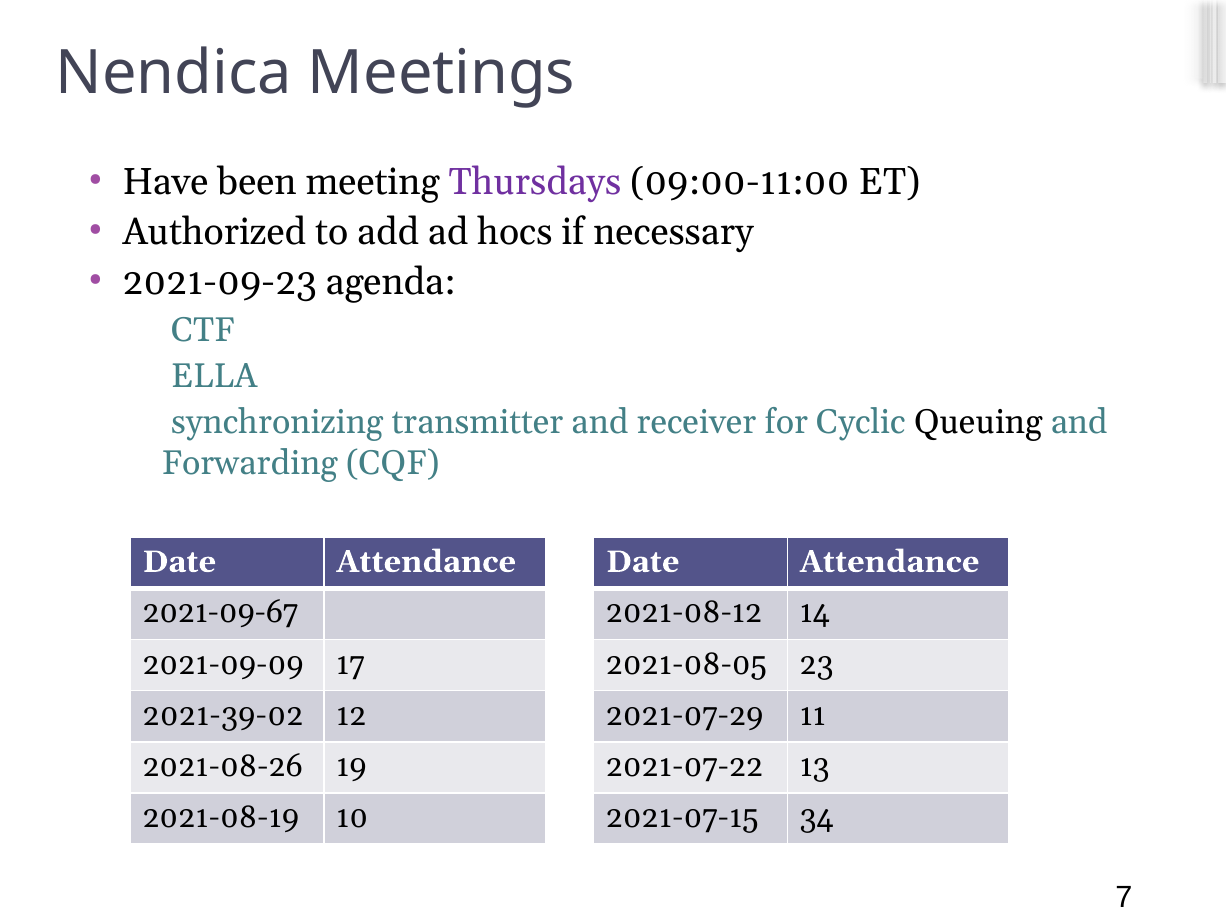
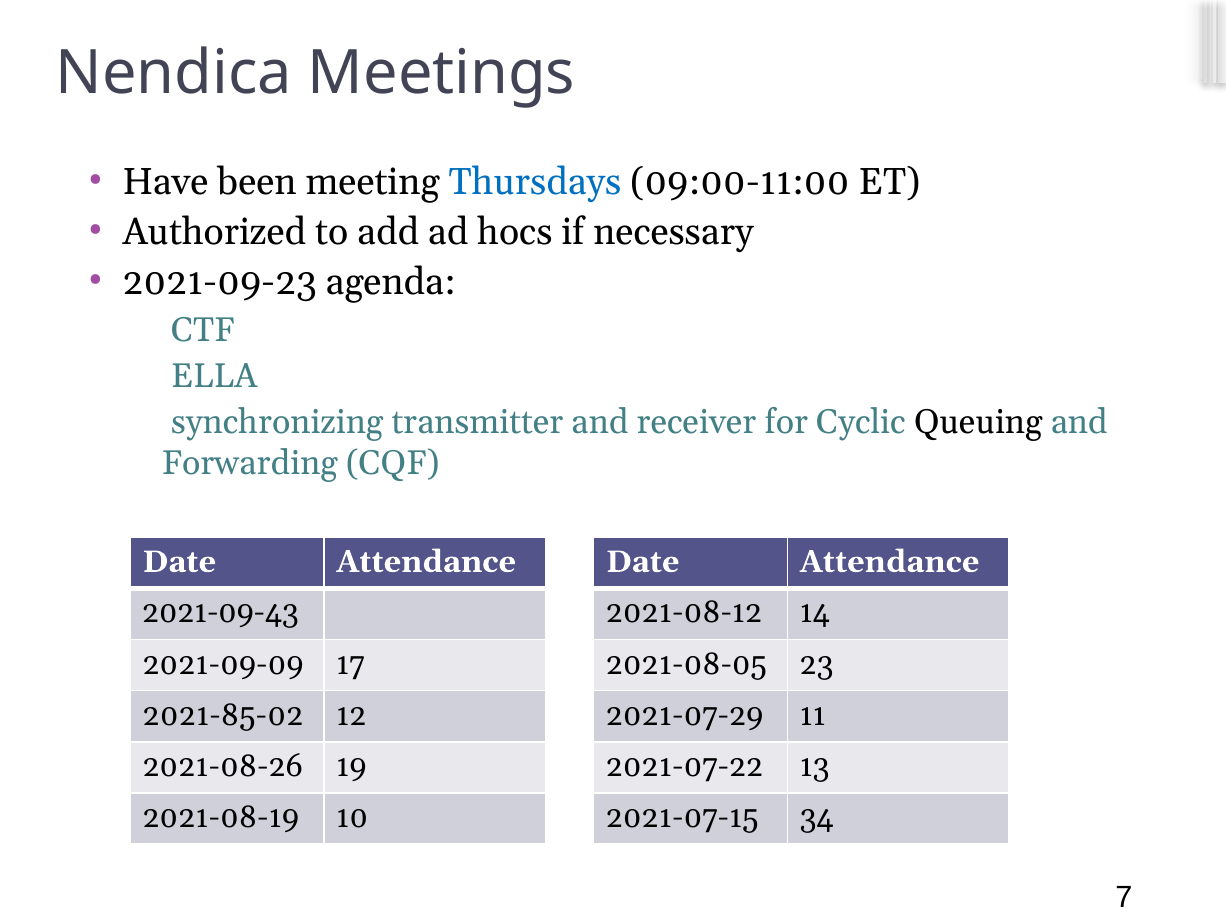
Thursdays colour: purple -> blue
2021-09-67: 2021-09-67 -> 2021-09-43
2021-39-02: 2021-39-02 -> 2021-85-02
